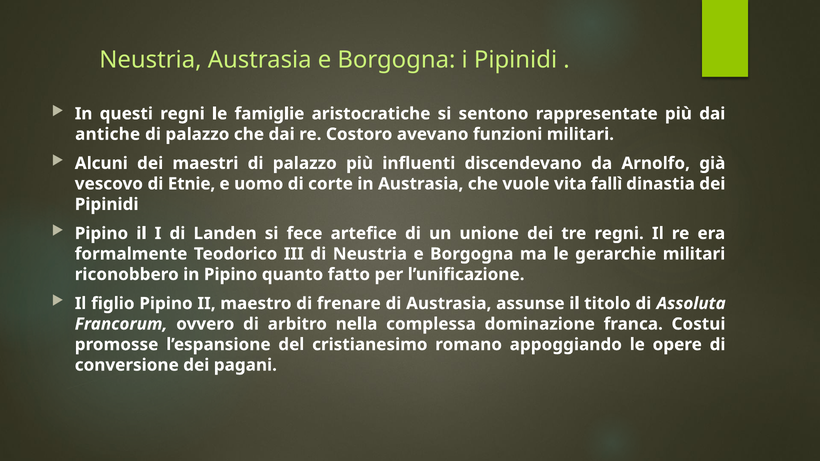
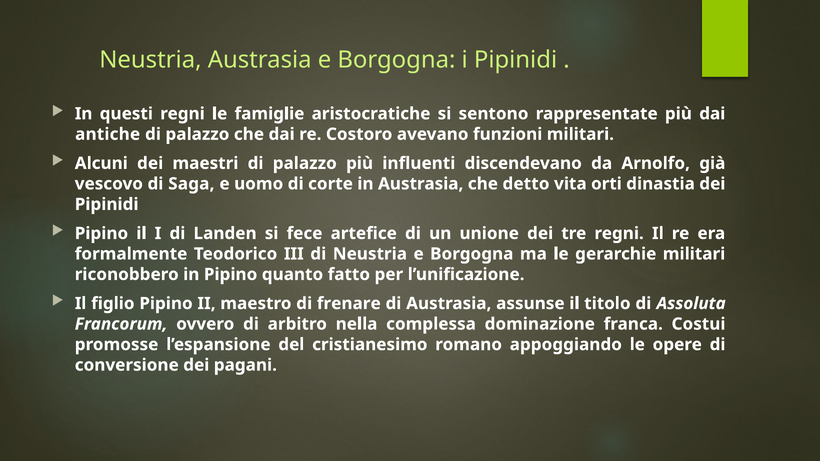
Etnie: Etnie -> Saga
vuole: vuole -> detto
fallì: fallì -> orti
